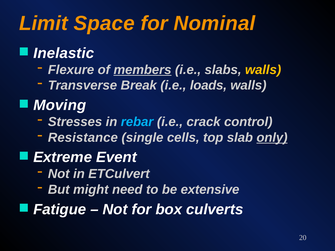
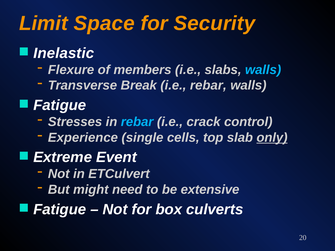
Nominal: Nominal -> Security
members underline: present -> none
walls at (263, 70) colour: yellow -> light blue
i.e loads: loads -> rebar
Moving at (60, 105): Moving -> Fatigue
Resistance: Resistance -> Experience
